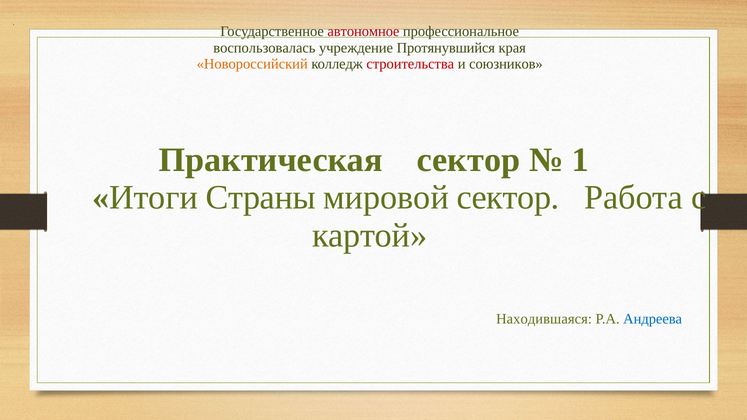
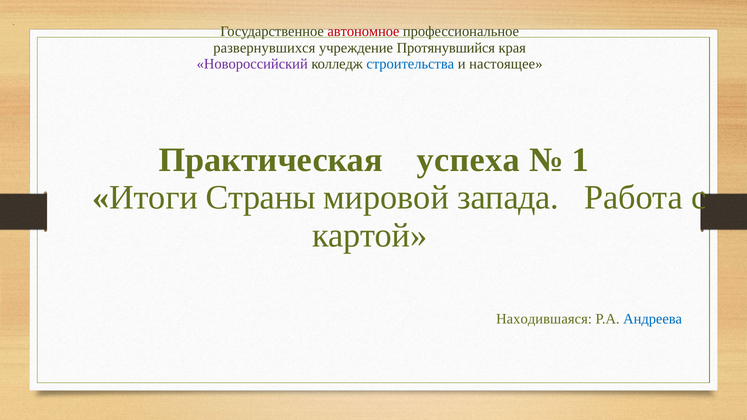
воспользовалась: воспользовалась -> развернувшихся
Новороссийский colour: orange -> purple
строительства colour: red -> blue
союзников: союзников -> настоящее
Практическая сектор: сектор -> успеха
мировой сектор: сектор -> запада
